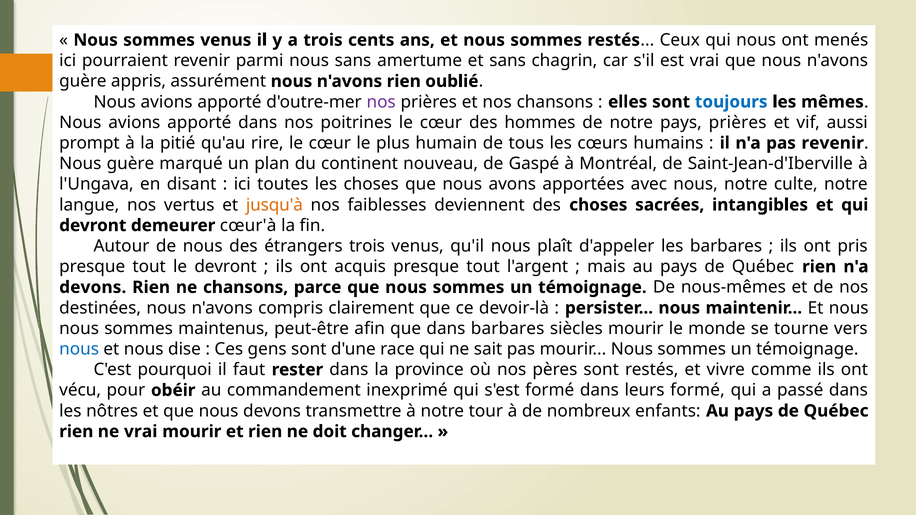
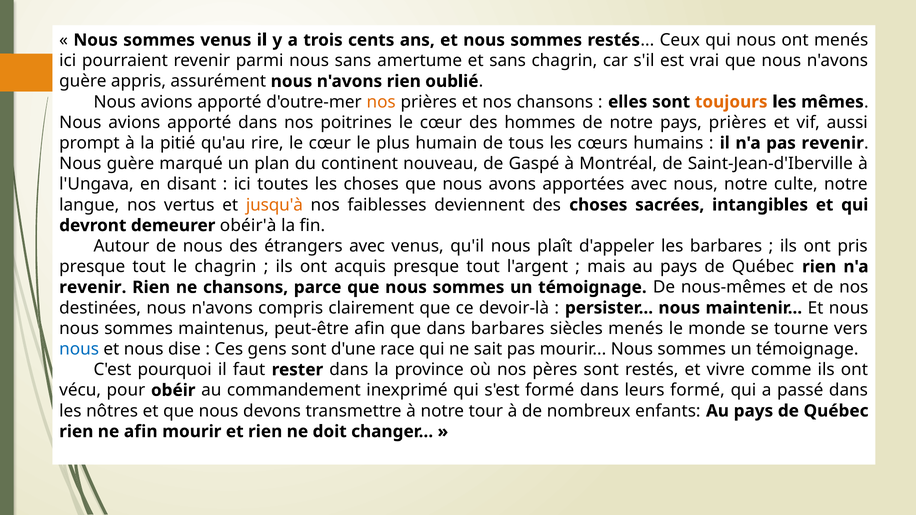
nos at (381, 102) colour: purple -> orange
toujours colour: blue -> orange
cœur'à: cœur'à -> obéir'à
étrangers trois: trois -> avec
le devront: devront -> chagrin
devons at (93, 287): devons -> revenir
siècles mourir: mourir -> menés
ne vrai: vrai -> afin
